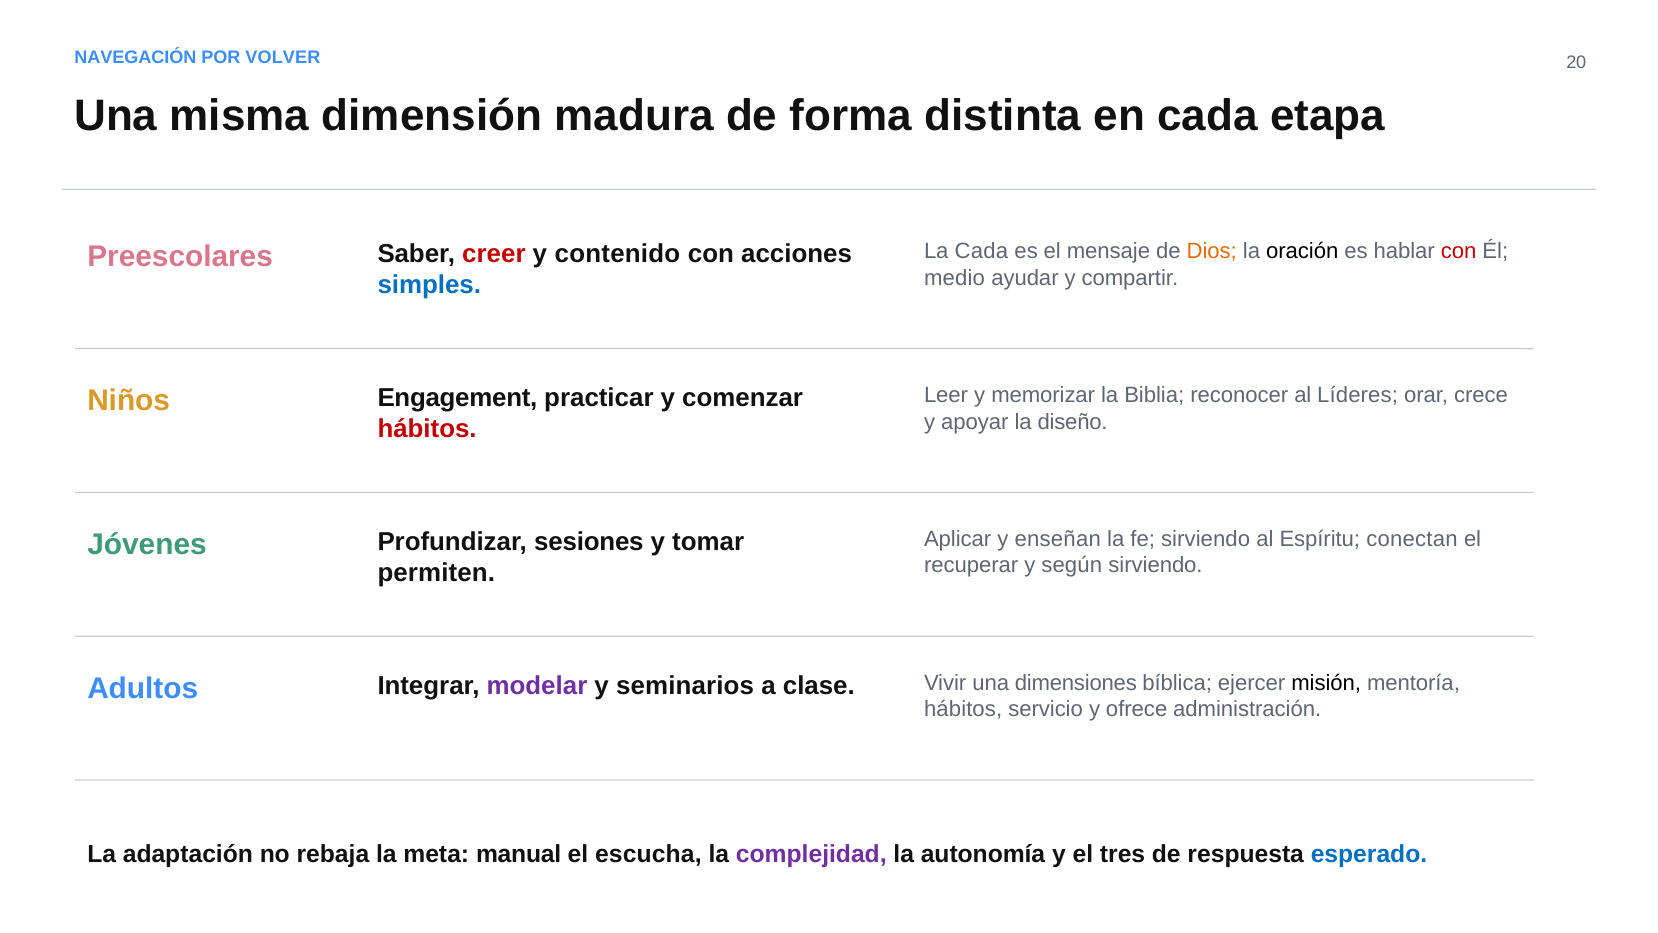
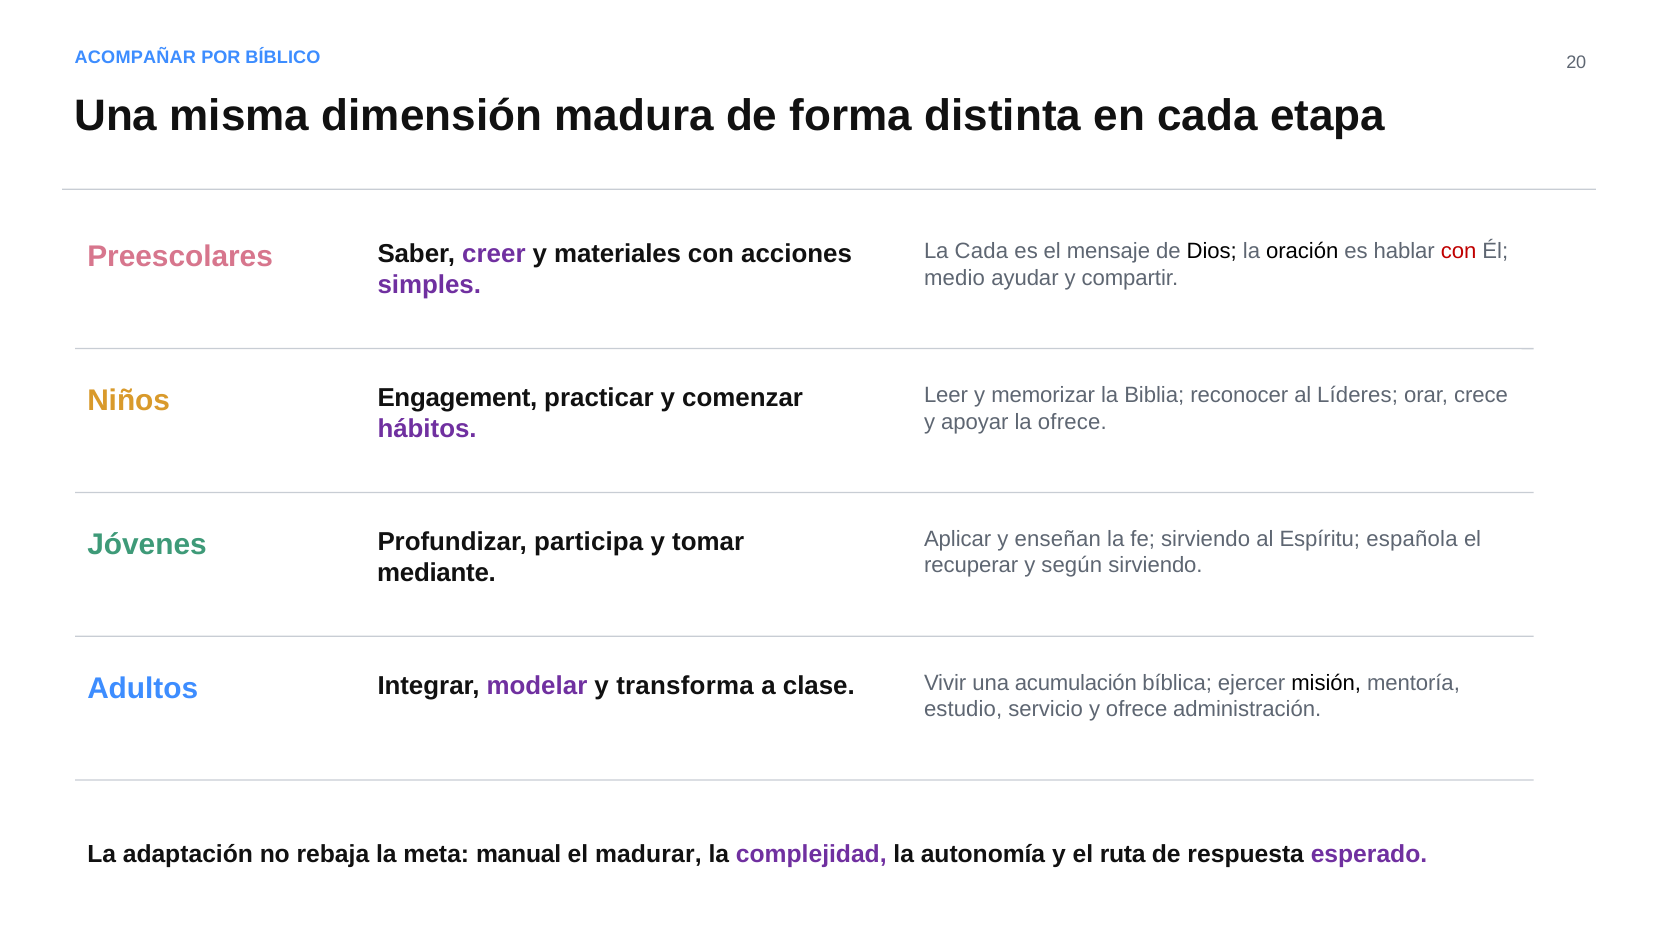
NAVEGACIÓN: NAVEGACIÓN -> ACOMPAÑAR
VOLVER: VOLVER -> BÍBLICO
Dios colour: orange -> black
creer colour: red -> purple
contenido: contenido -> materiales
simples colour: blue -> purple
la diseño: diseño -> ofrece
hábitos at (427, 429) colour: red -> purple
conectan: conectan -> española
sesiones: sesiones -> participa
permiten: permiten -> mediante
seminarios: seminarios -> transforma
dimensiones: dimensiones -> acumulación
hábitos at (963, 709): hábitos -> estudio
escucha: escucha -> madurar
tres: tres -> ruta
esperado colour: blue -> purple
